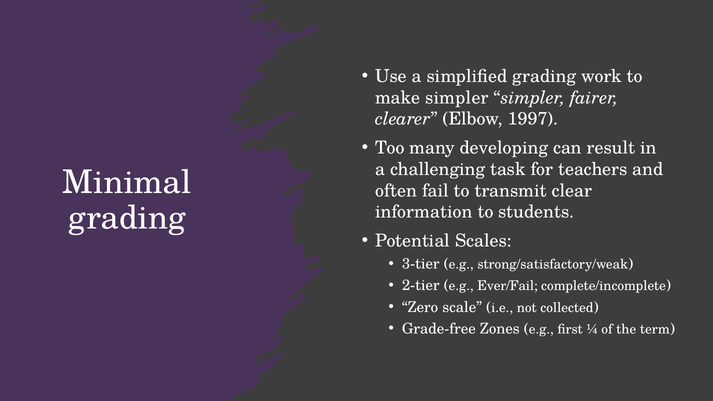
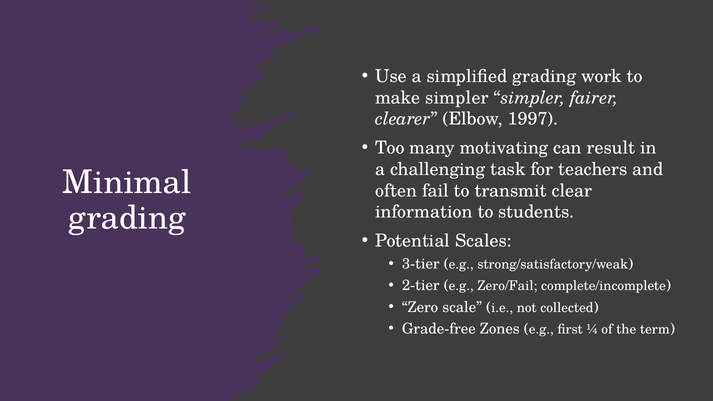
developing: developing -> motivating
Ever/Fail: Ever/Fail -> Zero/Fail
